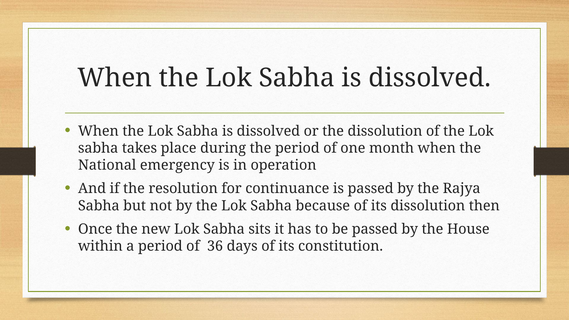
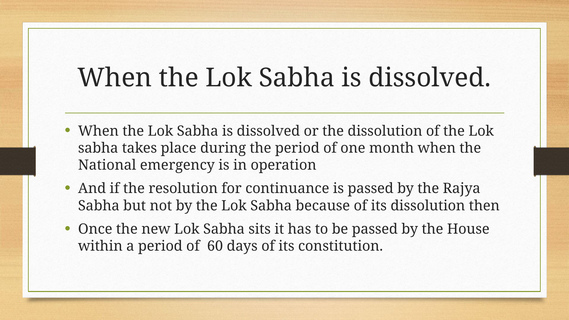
36: 36 -> 60
